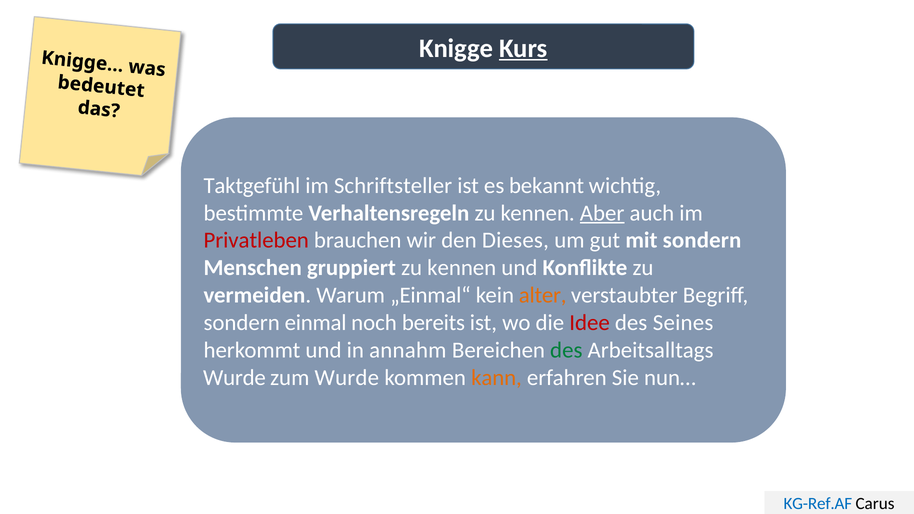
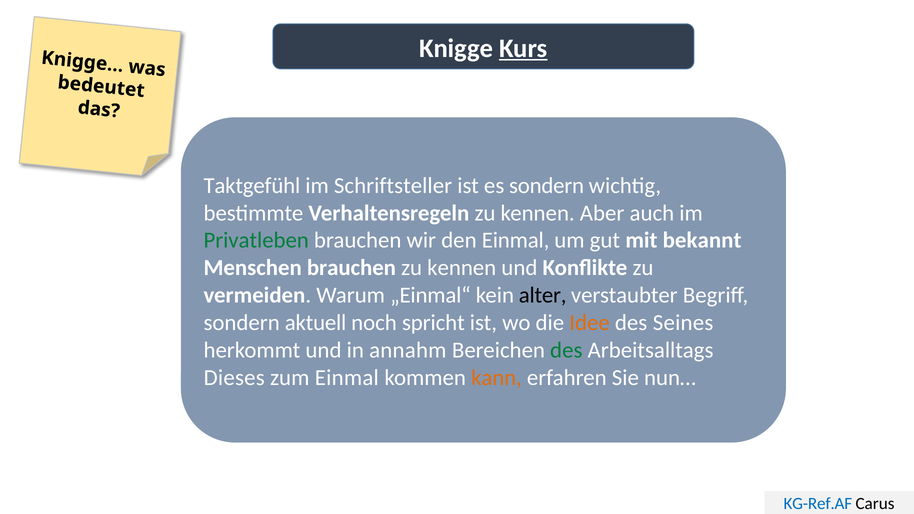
es bekannt: bekannt -> sondern
Aber underline: present -> none
Privatleben colour: red -> green
den Dieses: Dieses -> Einmal
mit sondern: sondern -> bekannt
Menschen gruppiert: gruppiert -> brauchen
alter colour: orange -> black
einmal: einmal -> aktuell
bereits: bereits -> spricht
Idee colour: red -> orange
Wurde at (234, 378): Wurde -> Dieses
zum Wurde: Wurde -> Einmal
